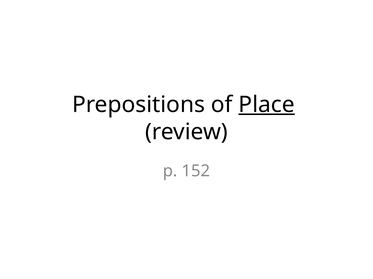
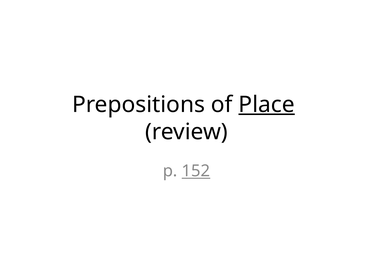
152 underline: none -> present
